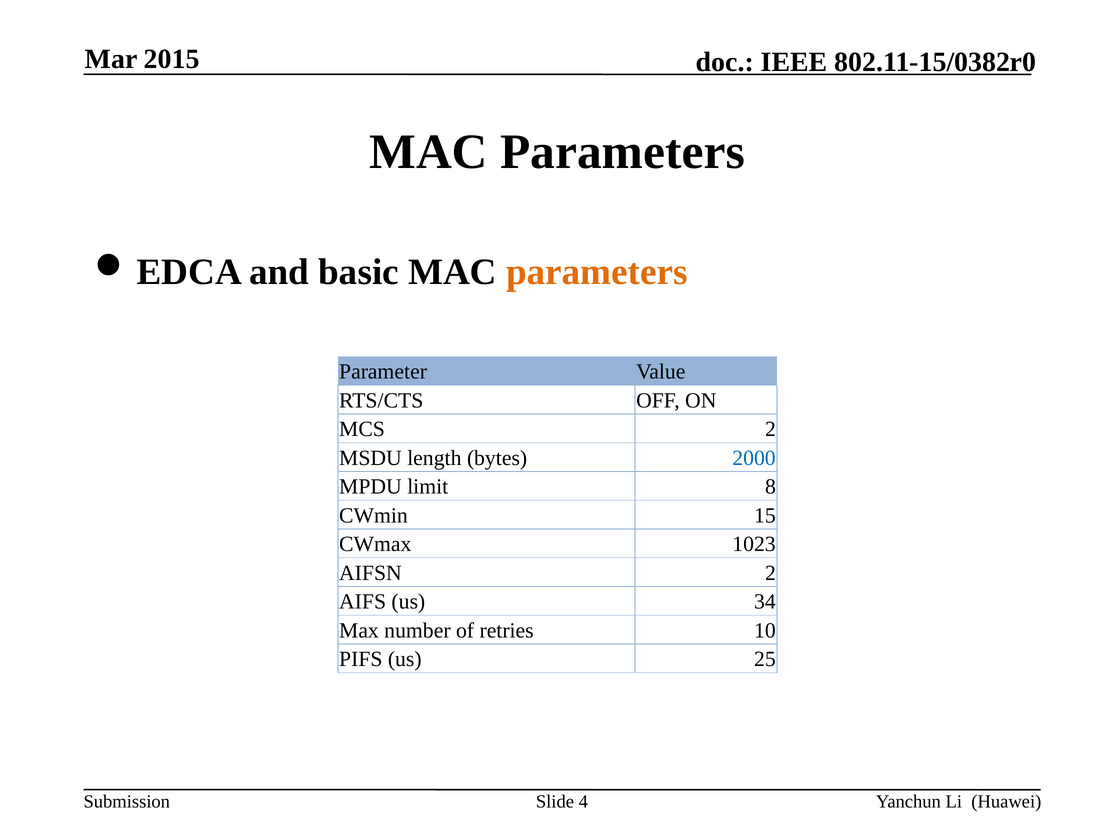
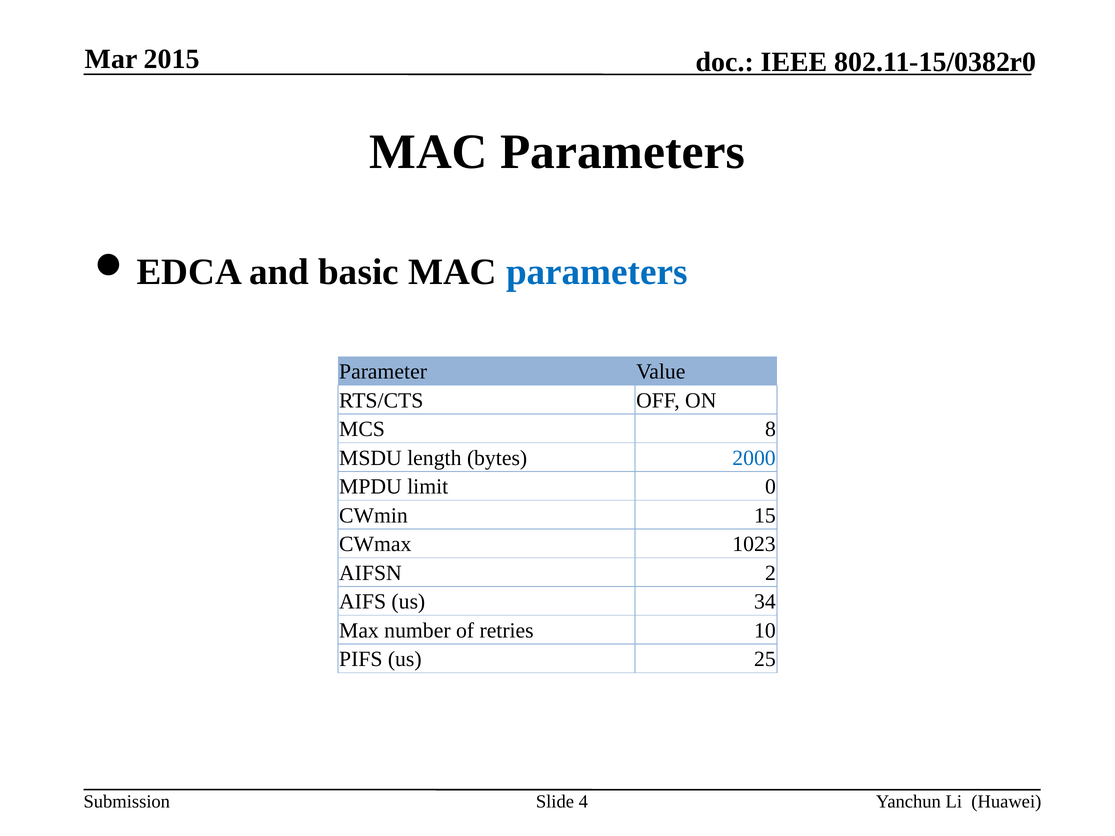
parameters at (597, 272) colour: orange -> blue
MCS 2: 2 -> 8
8: 8 -> 0
